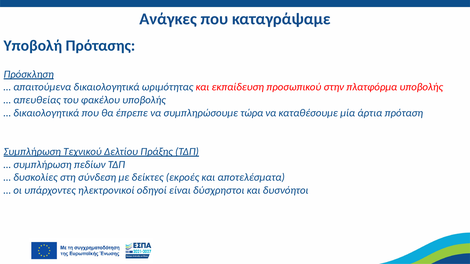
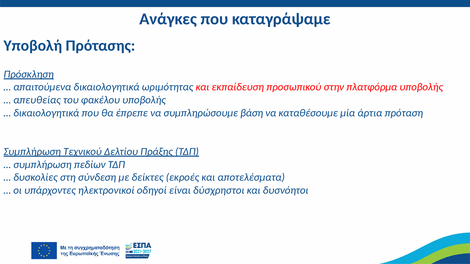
τώρα: τώρα -> βάση
